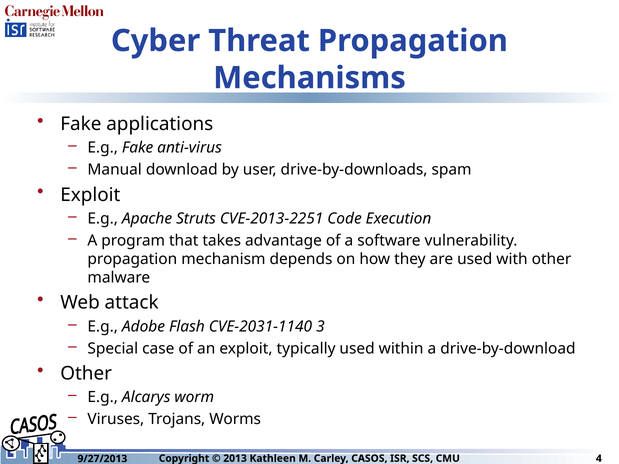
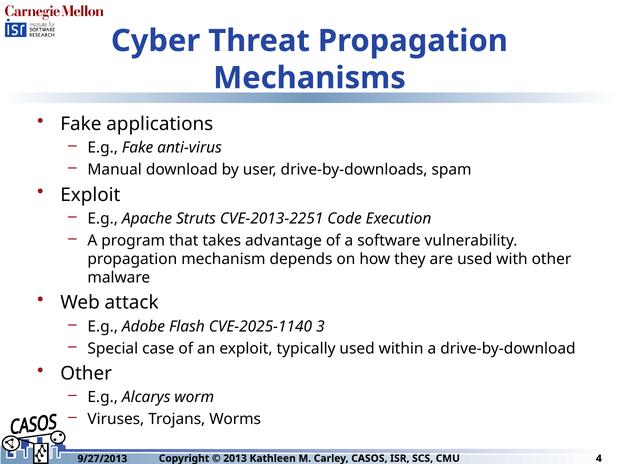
CVE-2031-1140: CVE-2031-1140 -> CVE-2025-1140
